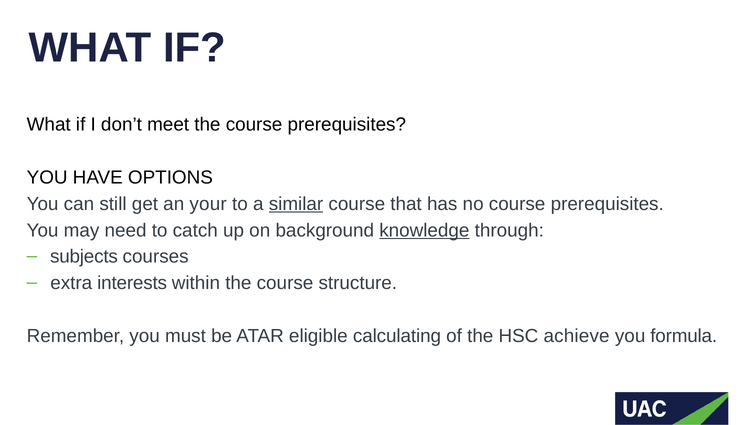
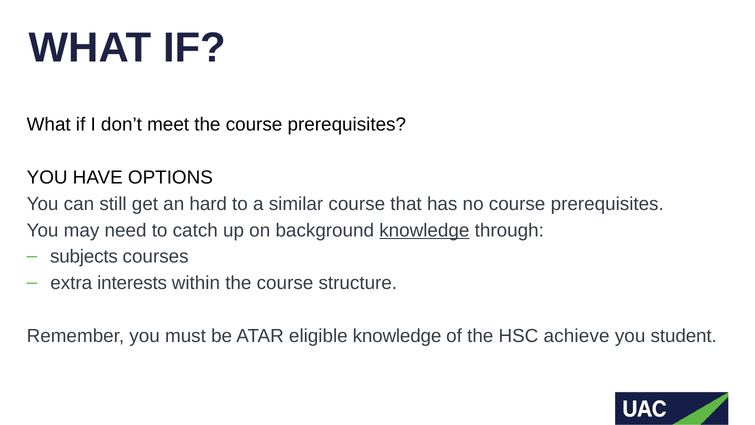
your: your -> hard
similar underline: present -> none
eligible calculating: calculating -> knowledge
formula: formula -> student
